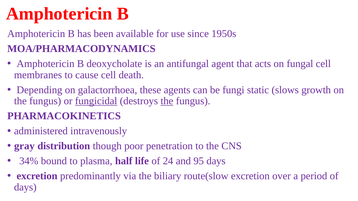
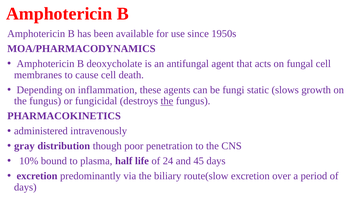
galactorrhoea: galactorrhoea -> inflammation
fungicidal underline: present -> none
34%: 34% -> 10%
95: 95 -> 45
